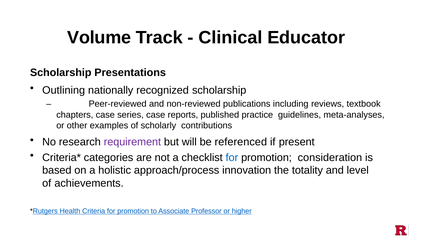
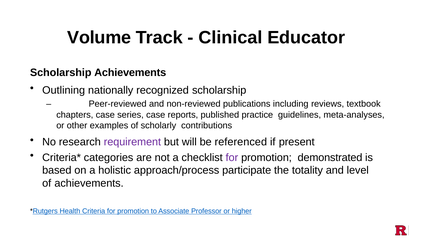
Scholarship Presentations: Presentations -> Achievements
for at (232, 158) colour: blue -> purple
consideration: consideration -> demonstrated
innovation: innovation -> participate
